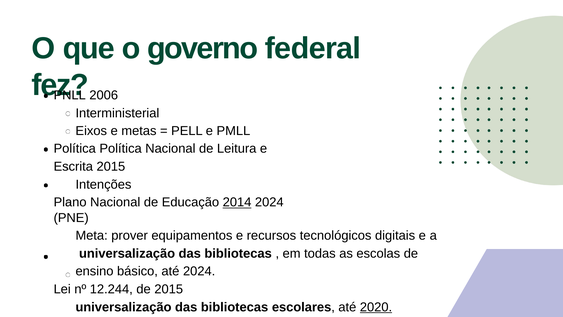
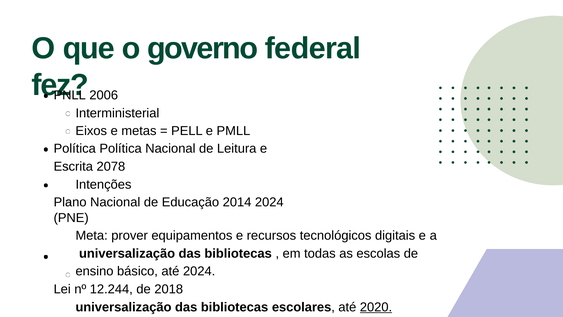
Escrita 2015: 2015 -> 2078
2014 underline: present -> none
de 2015: 2015 -> 2018
